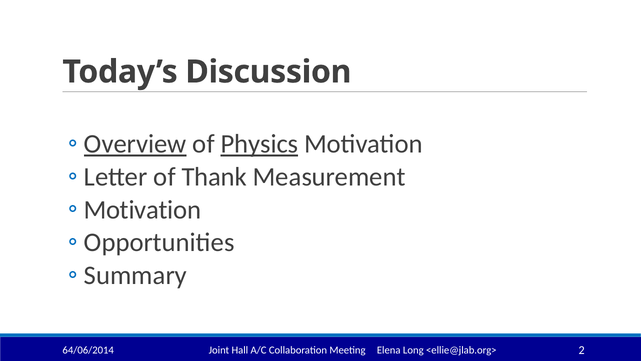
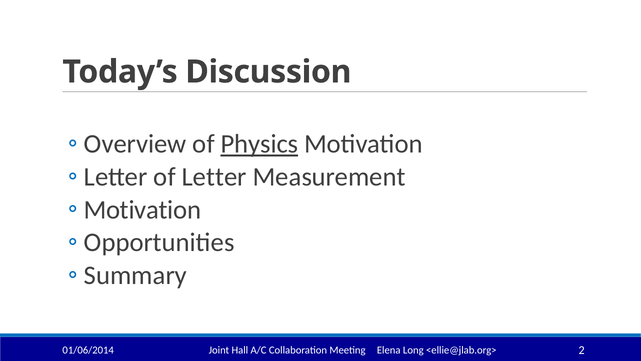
Overview underline: present -> none
of Thank: Thank -> Letter
64/06/2014: 64/06/2014 -> 01/06/2014
